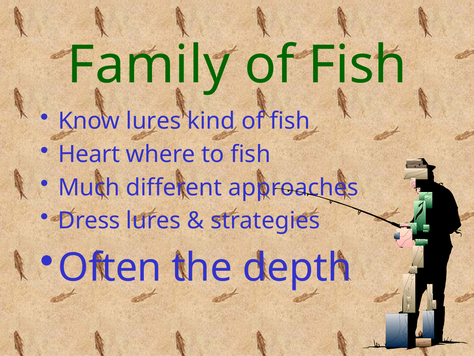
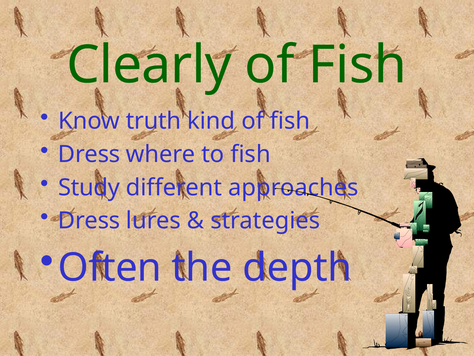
Family: Family -> Clearly
Know lures: lures -> truth
Heart at (89, 154): Heart -> Dress
Much: Much -> Study
